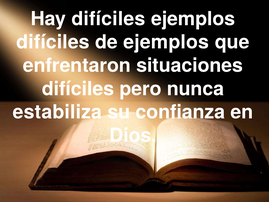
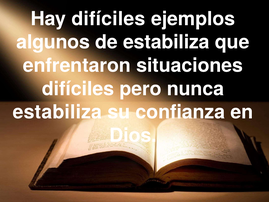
difíciles at (53, 42): difíciles -> algunos
de ejemplos: ejemplos -> estabiliza
